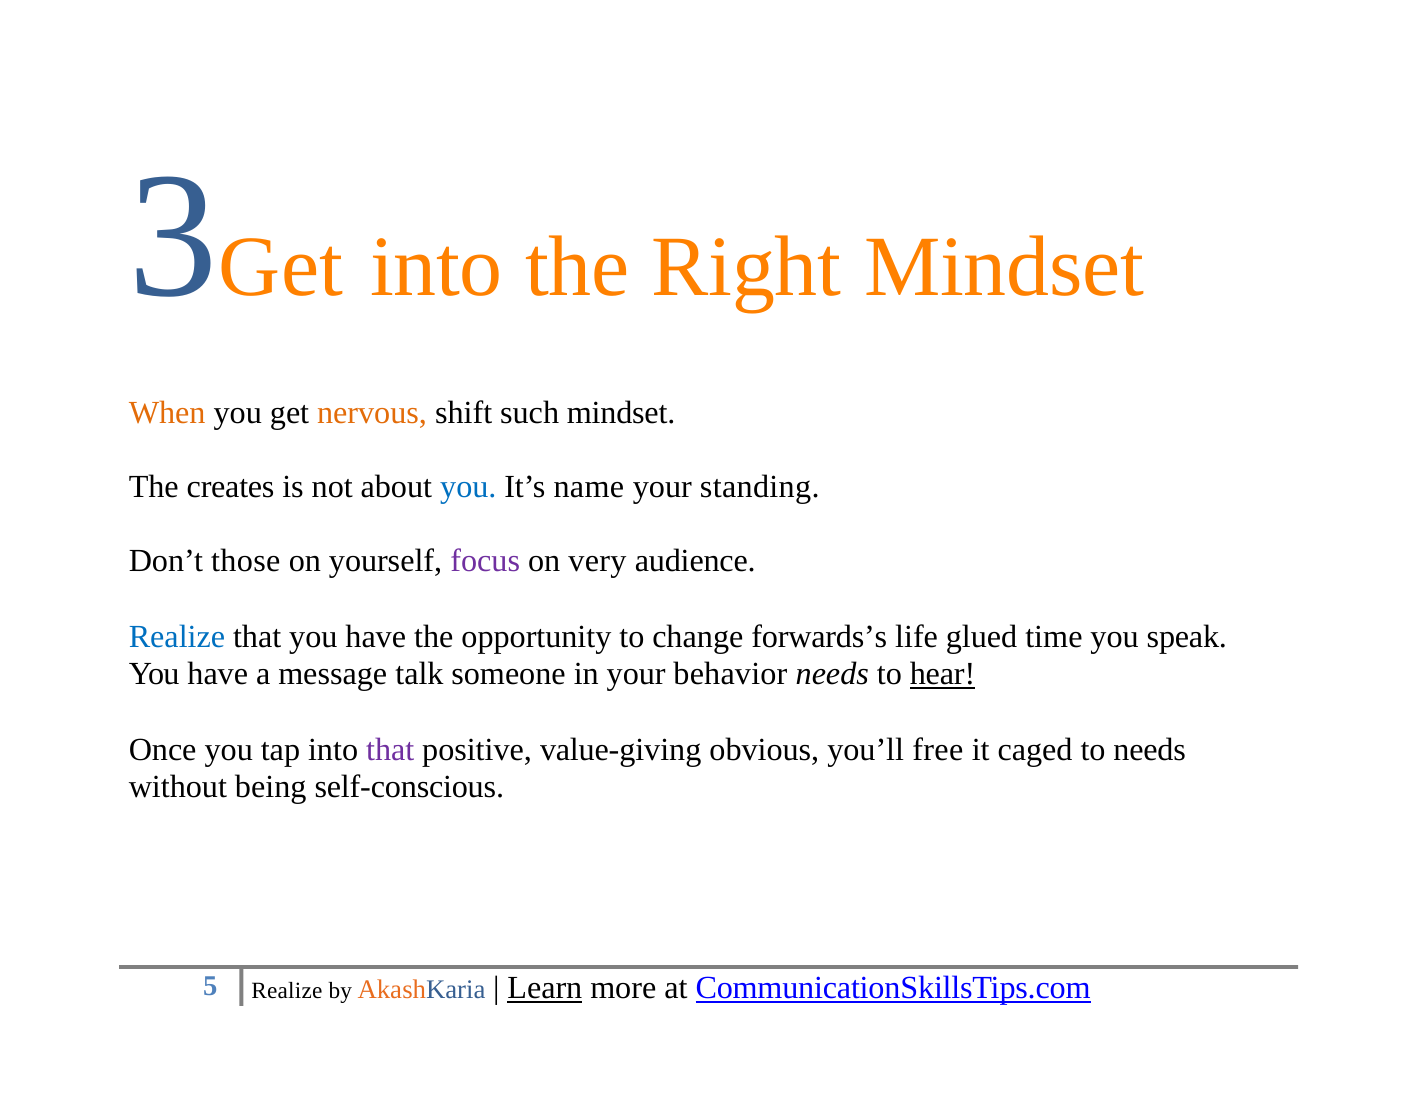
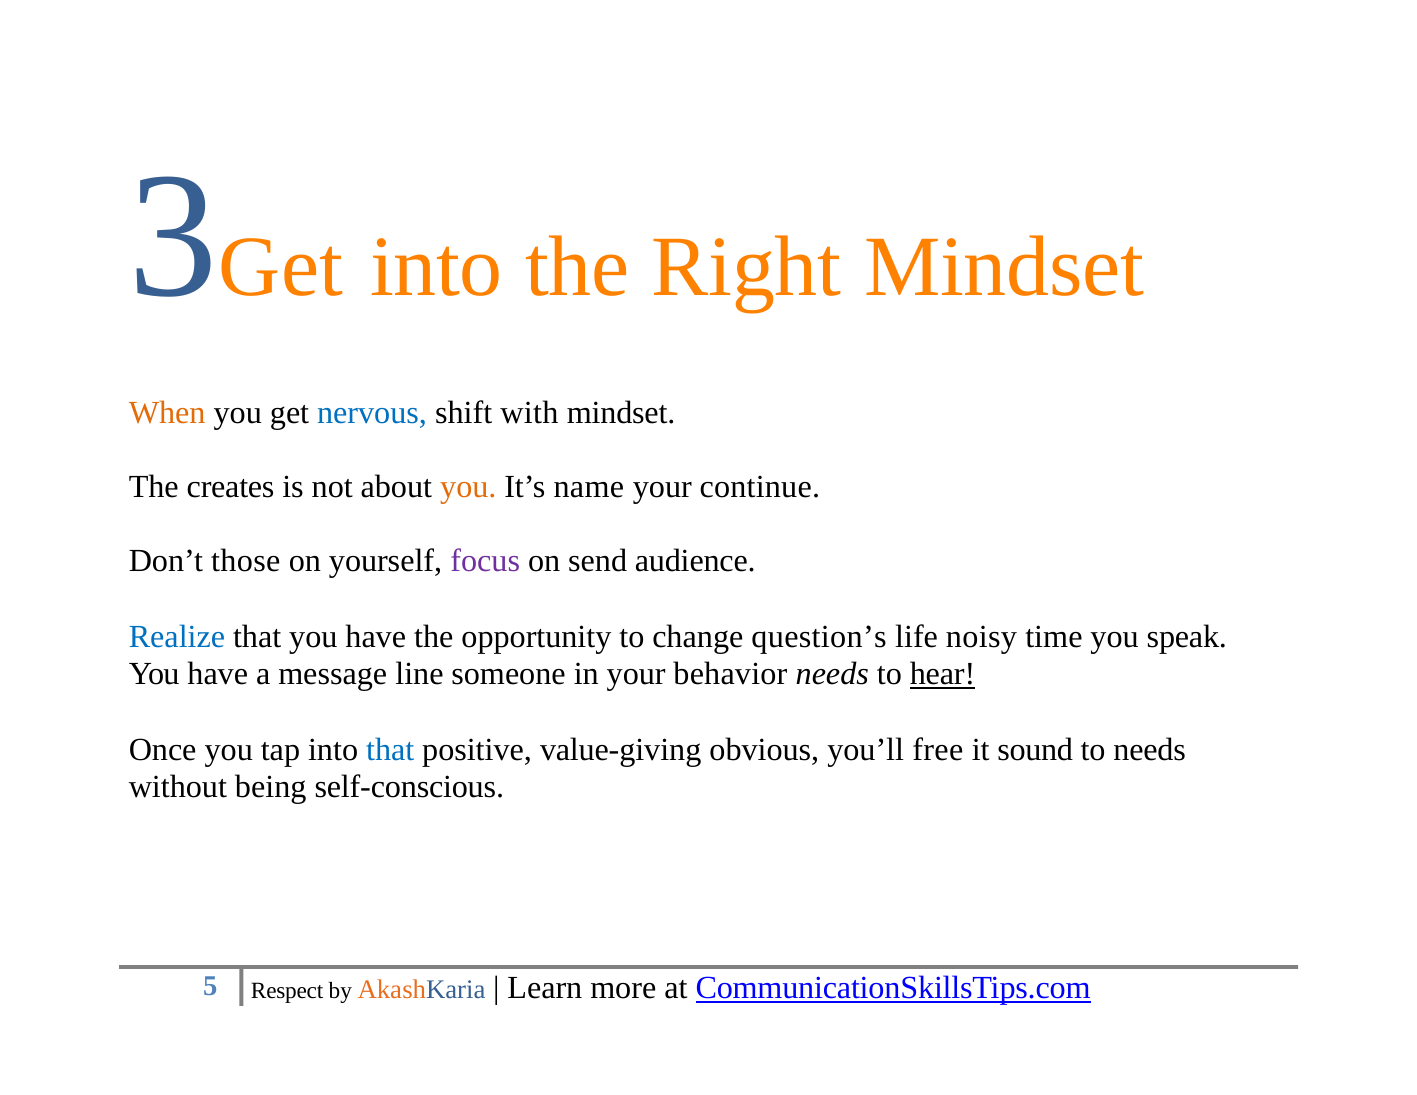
nervous colour: orange -> blue
such: such -> with
you at (468, 487) colour: blue -> orange
standing: standing -> continue
very: very -> send
forwards’s: forwards’s -> question’s
glued: glued -> noisy
talk: talk -> line
that at (390, 750) colour: purple -> blue
caged: caged -> sound
Realize at (287, 991): Realize -> Respect
Learn underline: present -> none
